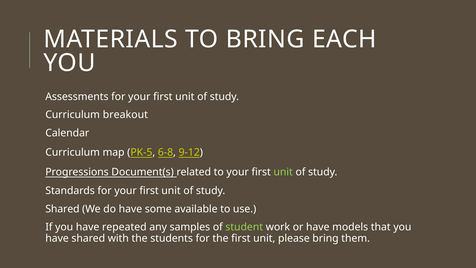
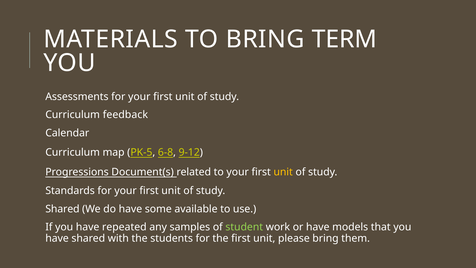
EACH: EACH -> TERM
breakout: breakout -> feedback
unit at (283, 172) colour: light green -> yellow
